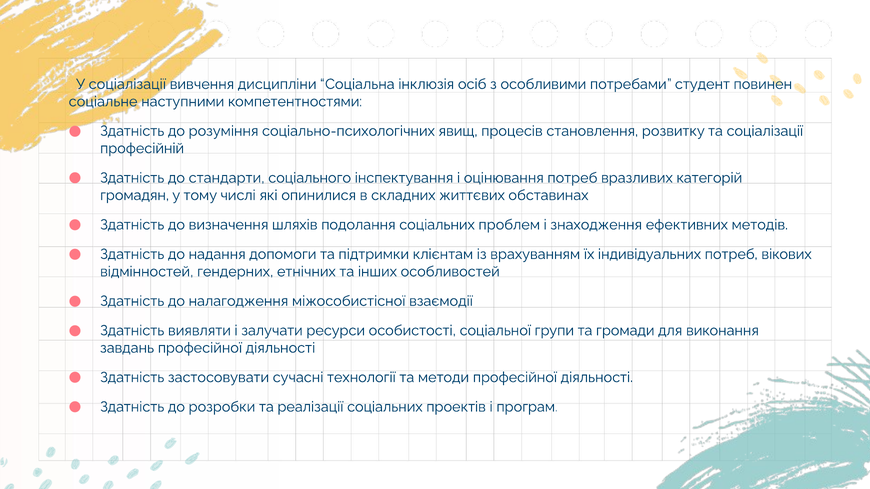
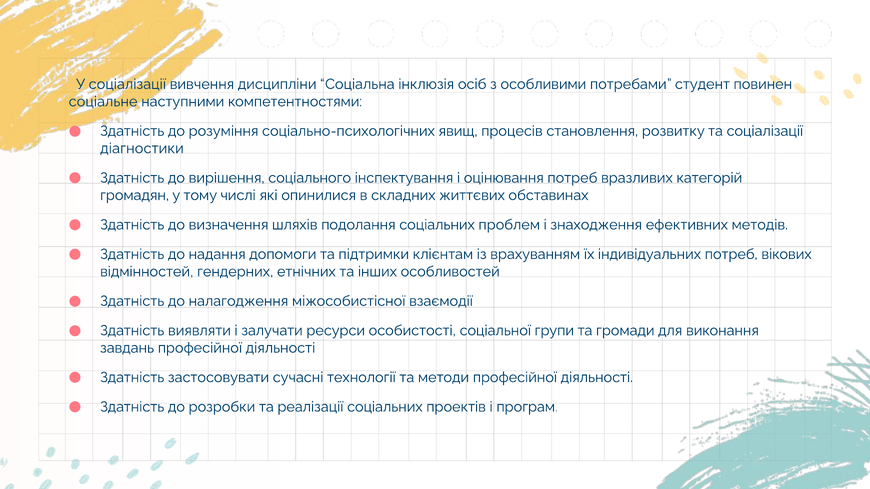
професійній: професійній -> діагностики
стандарти: стандарти -> вирішення
